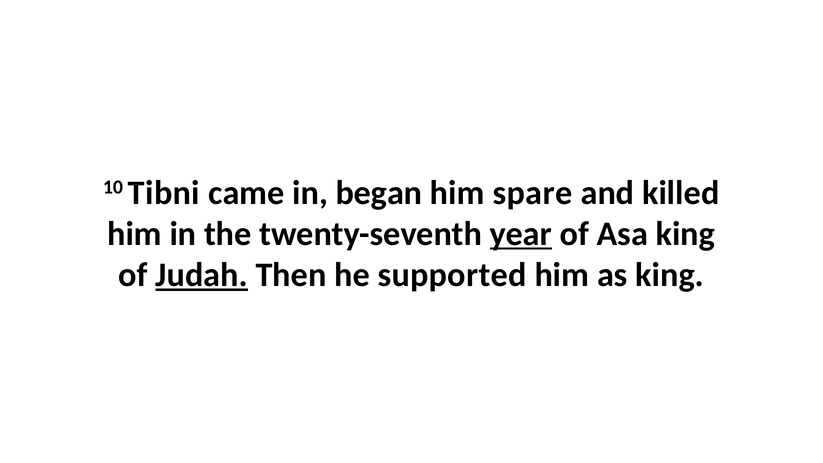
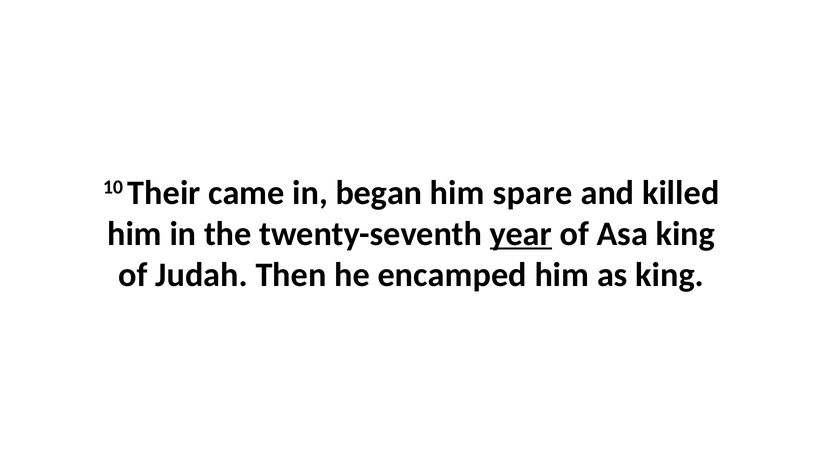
Tibni: Tibni -> Their
Judah underline: present -> none
supported: supported -> encamped
